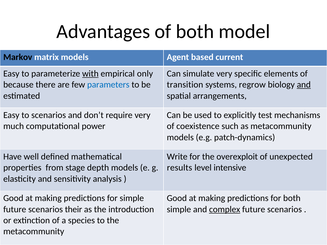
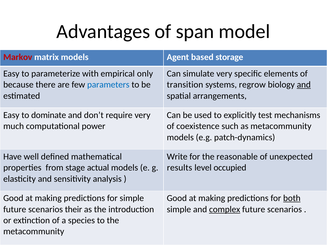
of both: both -> span
Markov colour: black -> red
current: current -> storage
with underline: present -> none
to scenarios: scenarios -> dominate
overexploit: overexploit -> reasonable
depth: depth -> actual
intensive: intensive -> occupied
both at (292, 198) underline: none -> present
